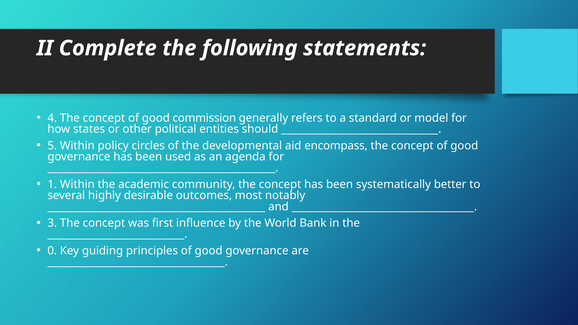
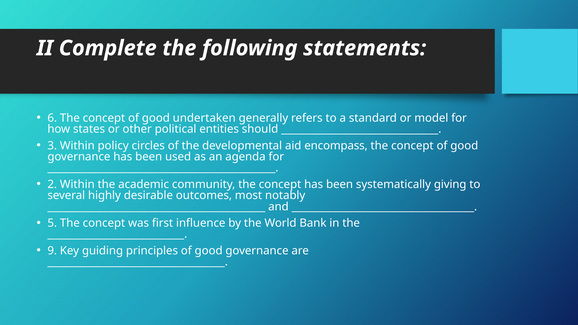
4: 4 -> 6
commission: commission -> undertaken
5: 5 -> 3
1: 1 -> 2
better: better -> giving
3: 3 -> 5
0: 0 -> 9
